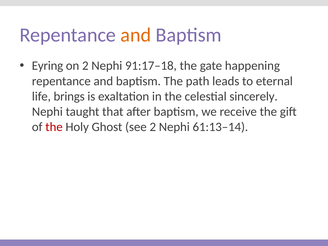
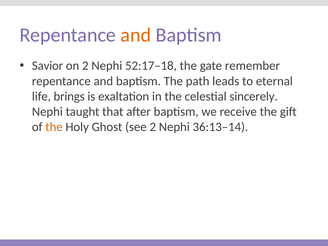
Eyring: Eyring -> Savior
91:17–18: 91:17–18 -> 52:17–18
happening: happening -> remember
the at (54, 127) colour: red -> orange
61:13–14: 61:13–14 -> 36:13–14
